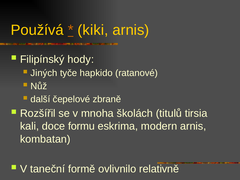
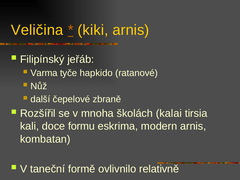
Používá: Používá -> Veličina
hody: hody -> jeřáb
Jiných: Jiných -> Varma
titulů: titulů -> kalai
